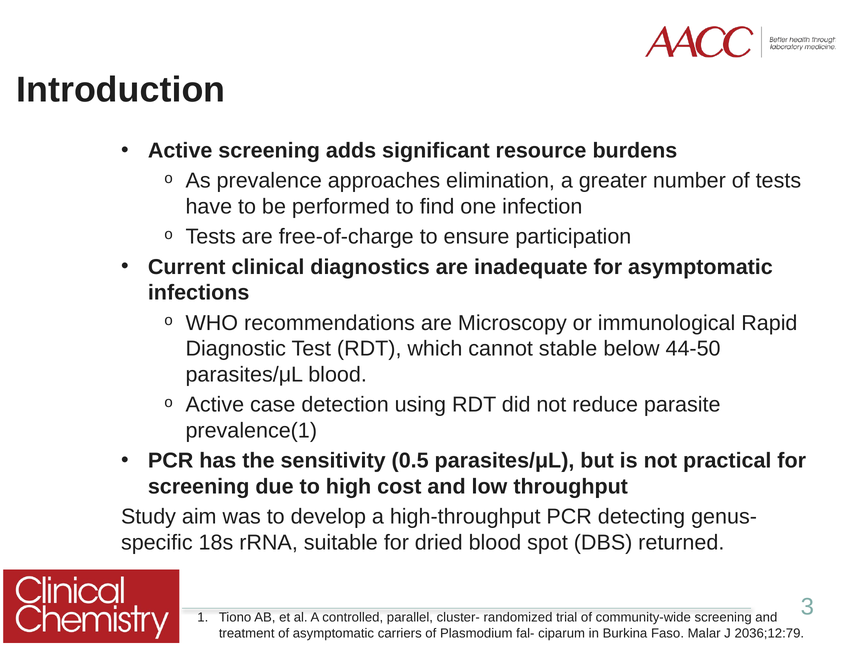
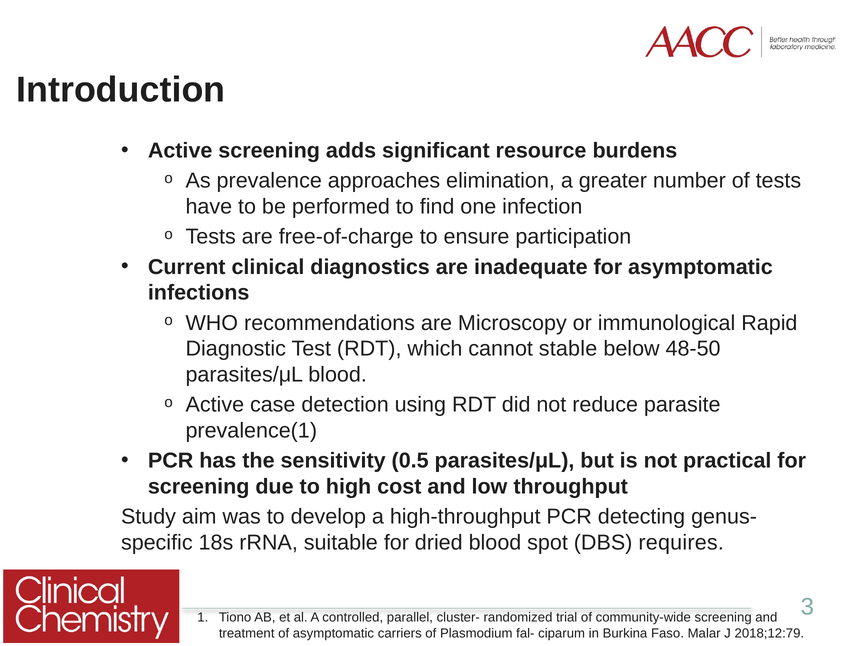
44-50: 44-50 -> 48-50
returned: returned -> requires
2036;12:79: 2036;12:79 -> 2018;12:79
